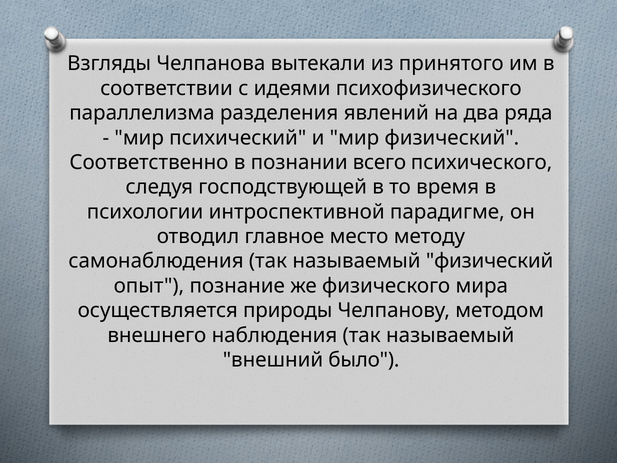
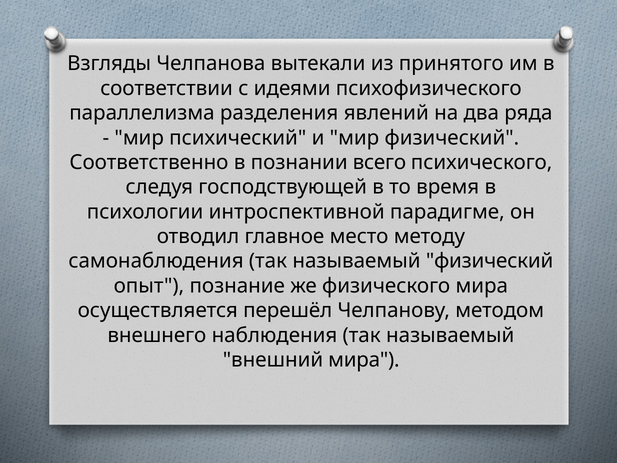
природы: природы -> перешёл
внешний было: было -> мира
